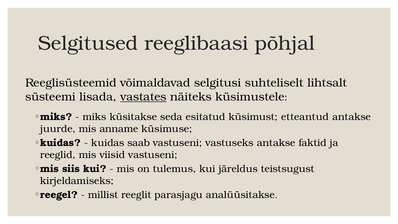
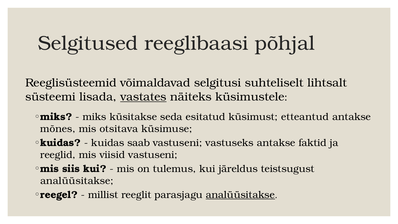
juurde: juurde -> mõnes
anname: anname -> otsitava
kirjeldamiseks at (77, 181): kirjeldamiseks -> analüüsitakse
analüüsitakse at (240, 195) underline: none -> present
